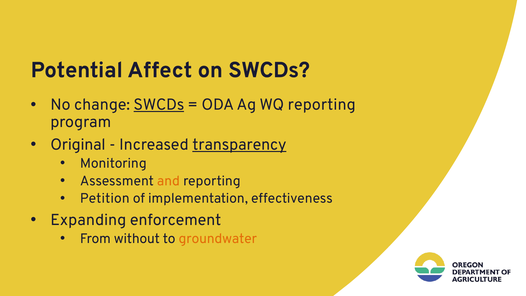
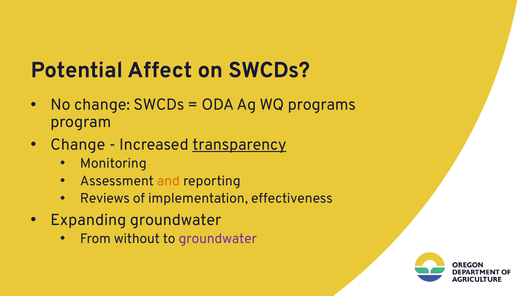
SWCDs at (159, 105) underline: present -> none
WQ reporting: reporting -> programs
Original at (78, 145): Original -> Change
Petition: Petition -> Reviews
Expanding enforcement: enforcement -> groundwater
groundwater at (218, 238) colour: orange -> purple
